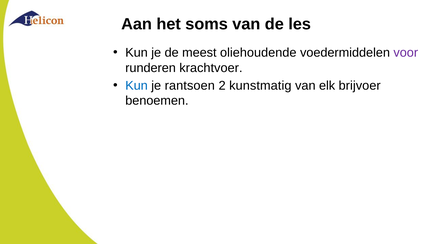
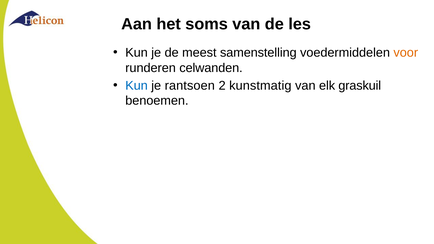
oliehoudende: oliehoudende -> samenstelling
voor colour: purple -> orange
krachtvoer: krachtvoer -> celwanden
brijvoer: brijvoer -> graskuil
